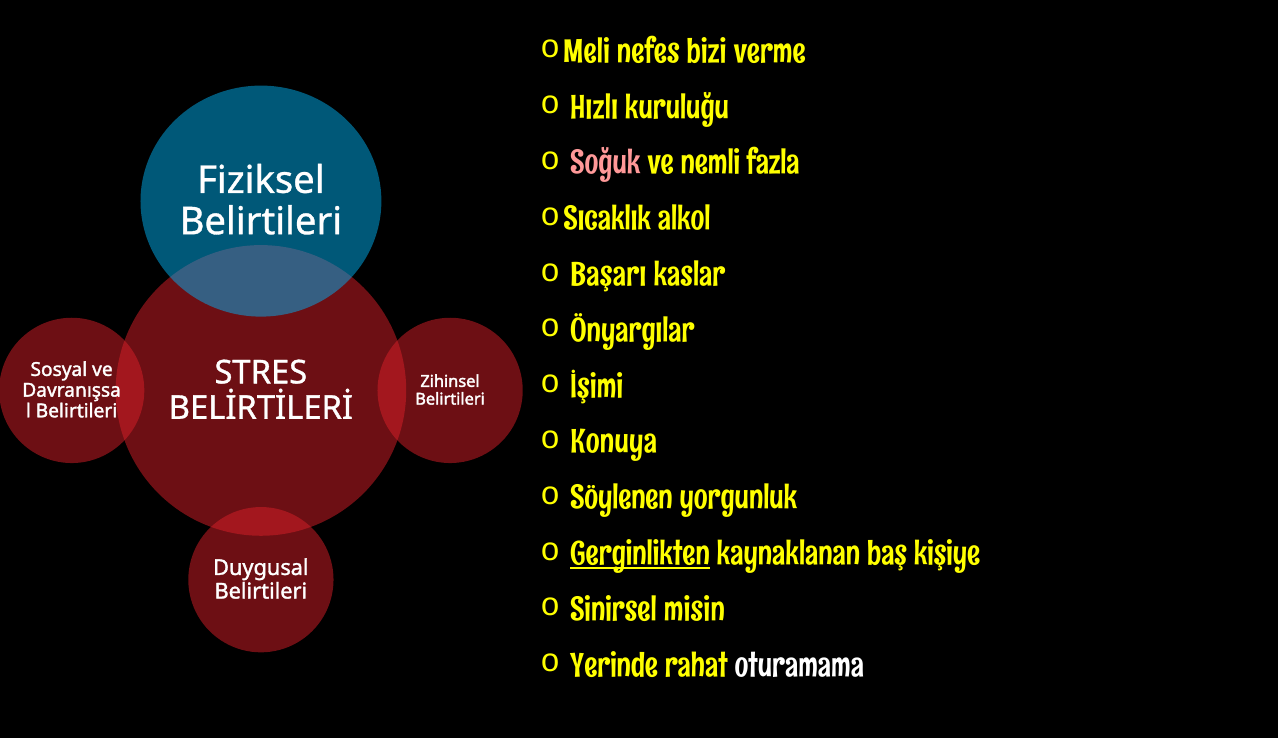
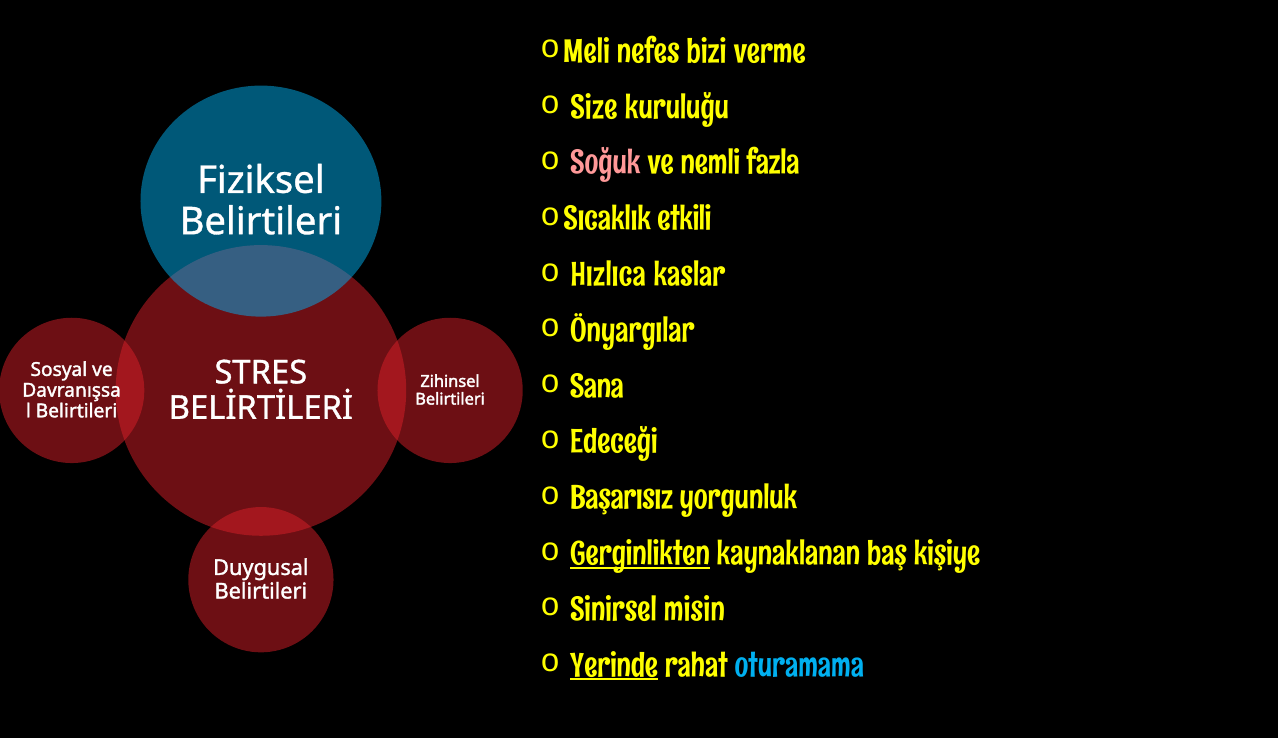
Hızlı: Hızlı -> Size
alkol: alkol -> etkili
Başarı: Başarı -> Hızlıca
İşimi: İşimi -> Sana
Konuya: Konuya -> Edeceği
Söylenen: Söylenen -> Başarısız
Yerinde underline: none -> present
oturamama colour: white -> light blue
